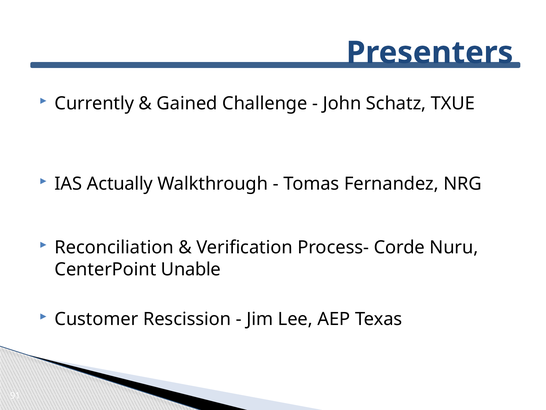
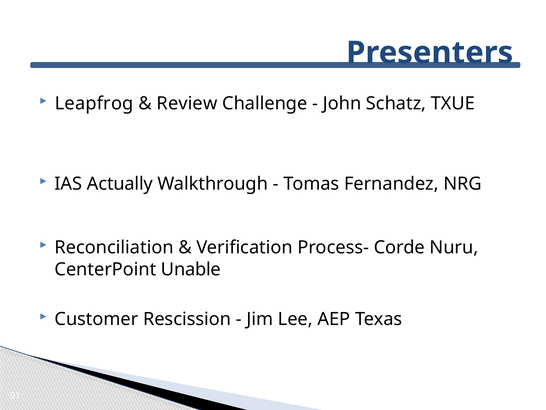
Currently: Currently -> Leapfrog
Gained: Gained -> Review
